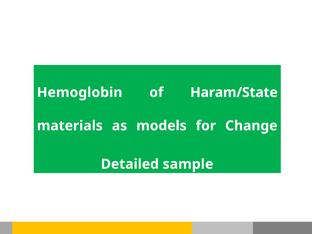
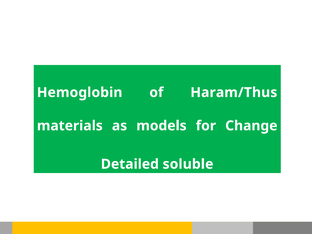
Haram/State: Haram/State -> Haram/Thus
sample: sample -> soluble
